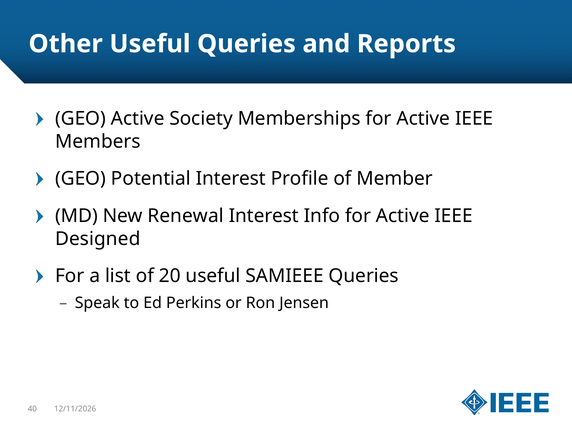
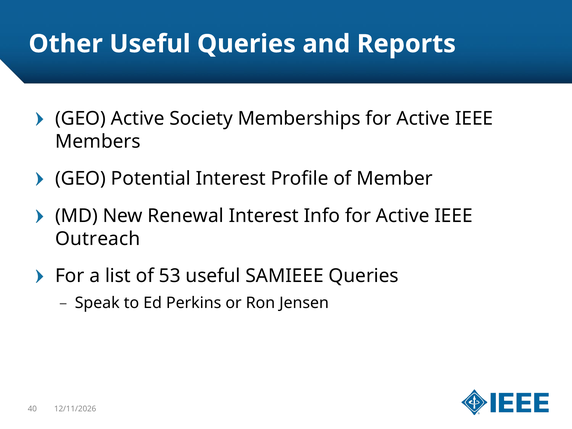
Designed: Designed -> Outreach
20: 20 -> 53
